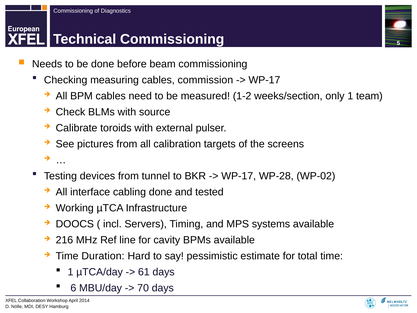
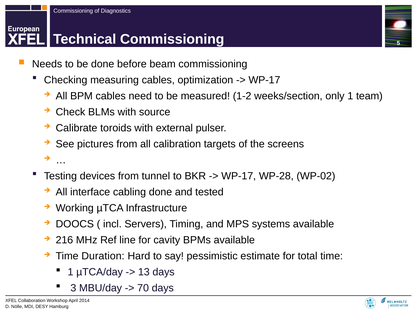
commission: commission -> optimization
61: 61 -> 13
6: 6 -> 3
